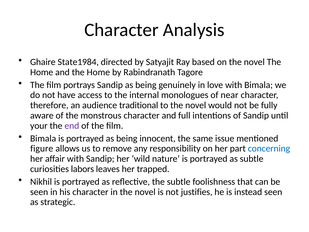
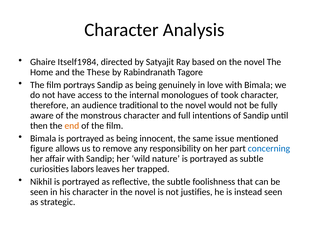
State1984: State1984 -> Itself1984
and the Home: Home -> These
near: near -> took
your: your -> then
end colour: purple -> orange
